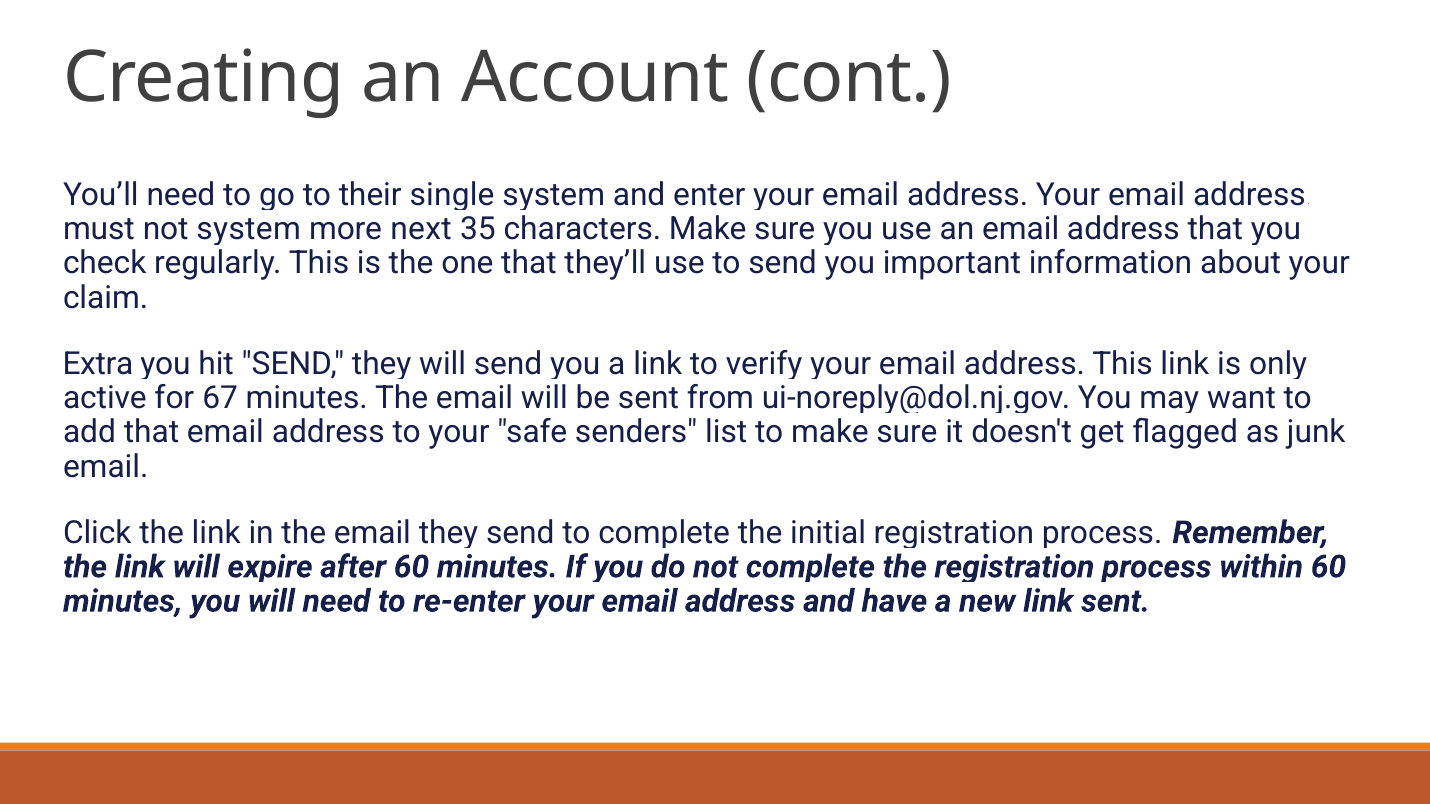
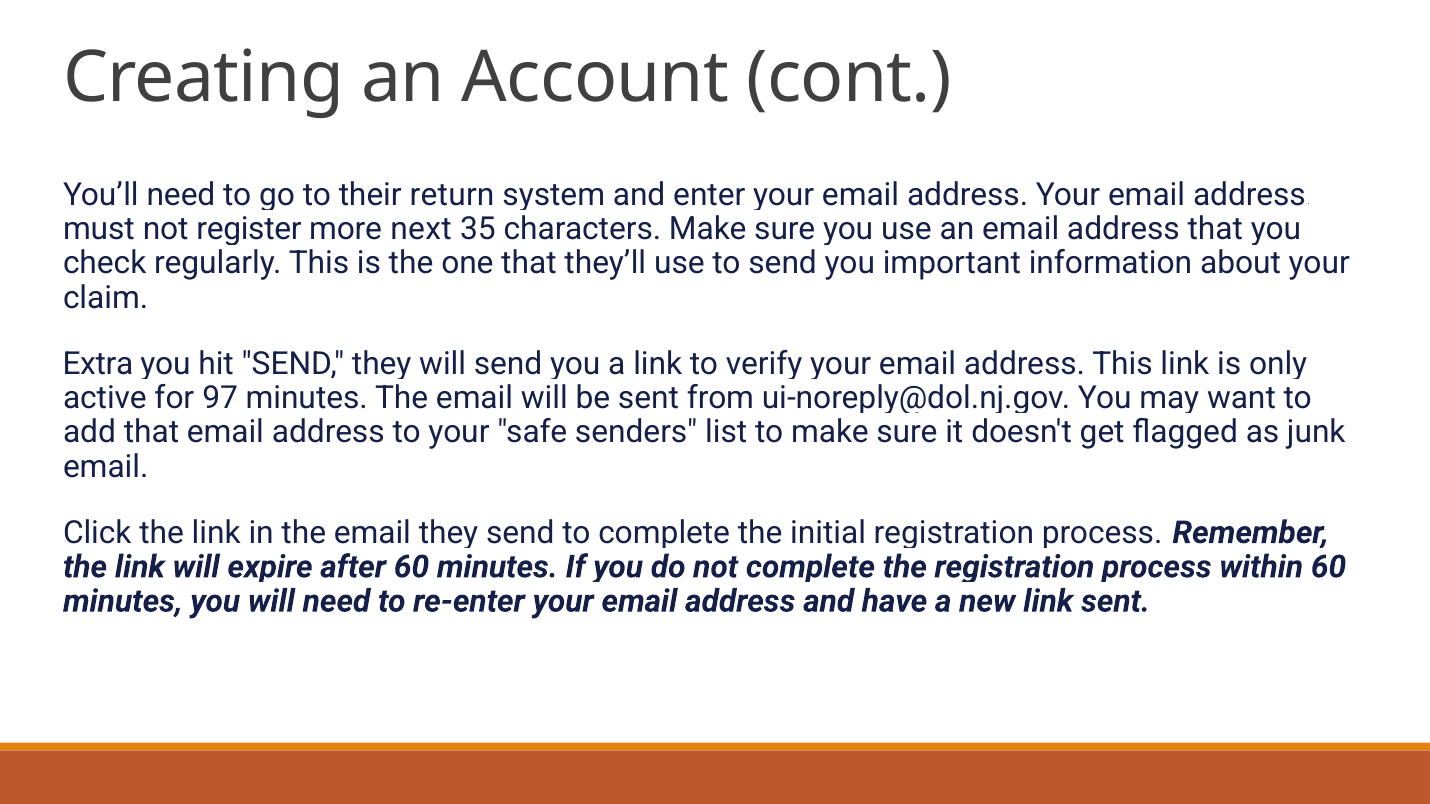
single: single -> return
not system: system -> register
67: 67 -> 97
